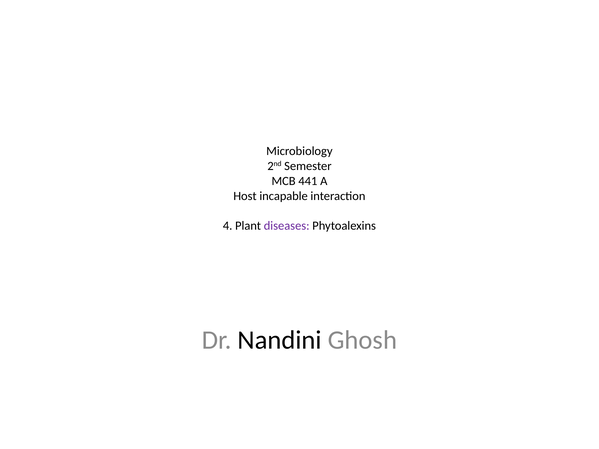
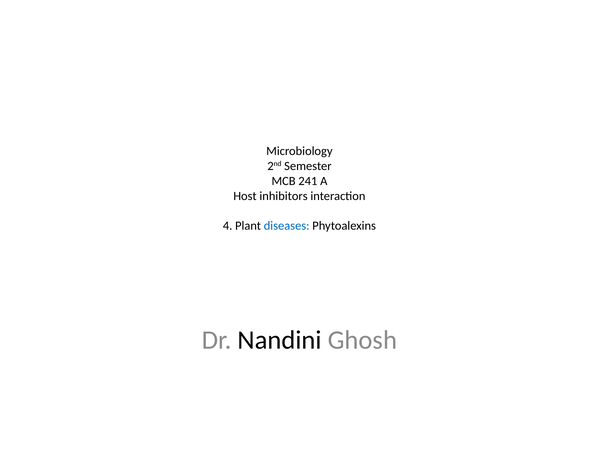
441: 441 -> 241
incapable: incapable -> inhibitors
diseases colour: purple -> blue
